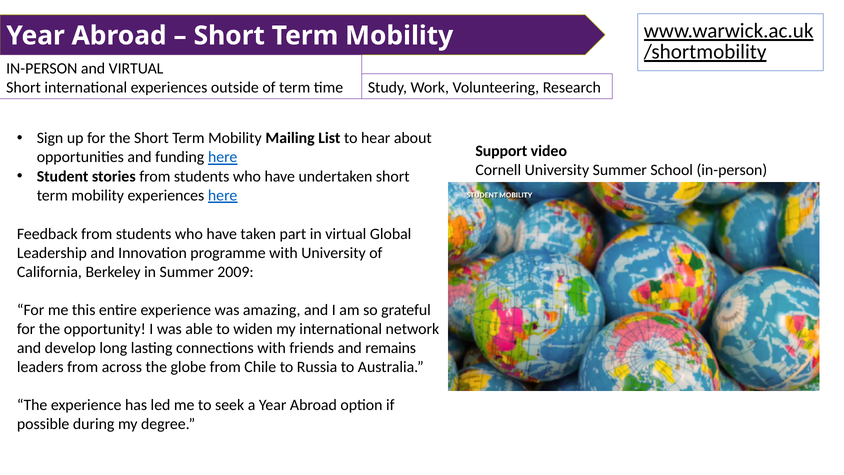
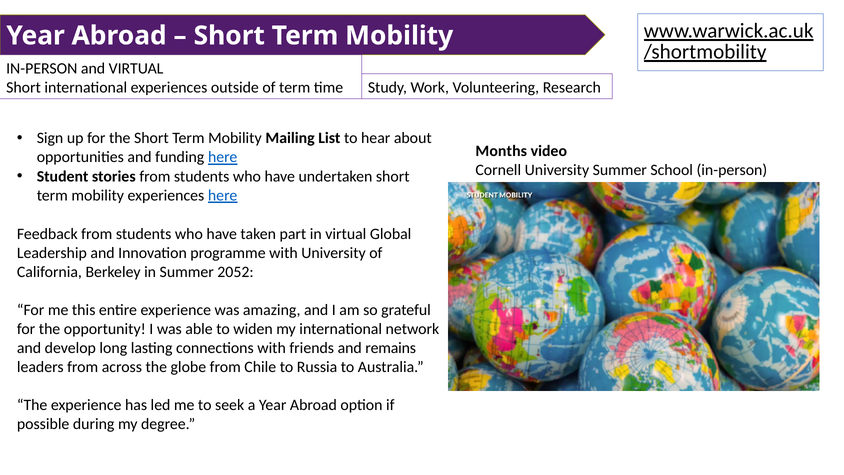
Support: Support -> Months
2009: 2009 -> 2052
